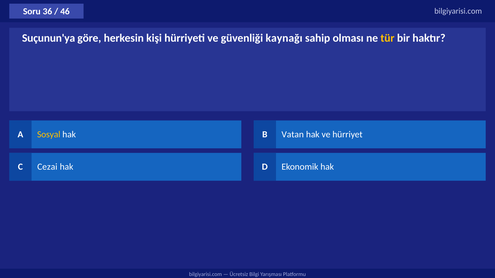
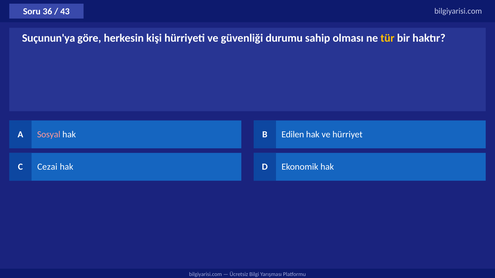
46: 46 -> 43
kaynağı: kaynağı -> durumu
Sosyal colour: yellow -> pink
Vatan: Vatan -> Edilen
